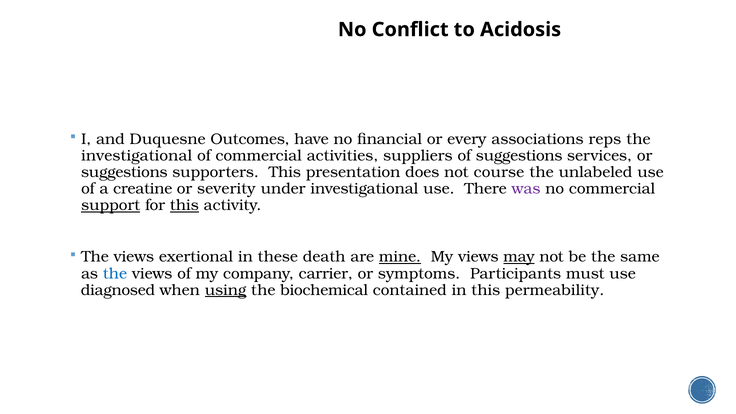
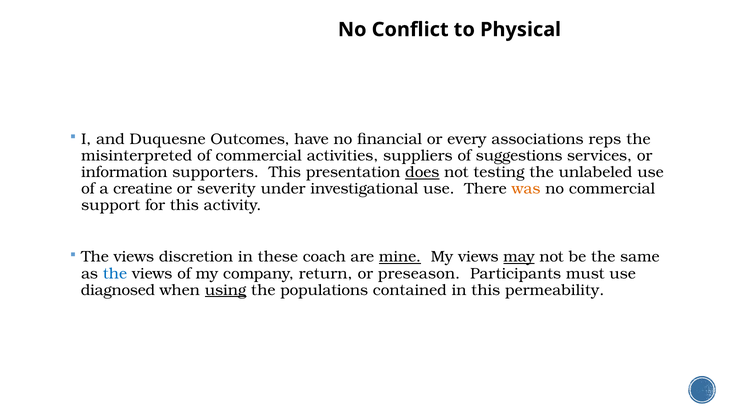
Acidosis: Acidosis -> Physical
investigational at (137, 156): investigational -> misinterpreted
suggestions at (124, 172): suggestions -> information
does underline: none -> present
course: course -> testing
was colour: purple -> orange
support underline: present -> none
this at (184, 205) underline: present -> none
exertional: exertional -> discretion
death: death -> coach
carrier: carrier -> return
symptoms: symptoms -> preseason
biochemical: biochemical -> populations
